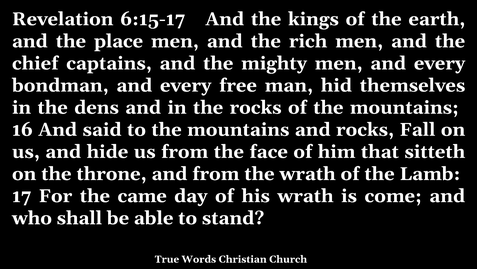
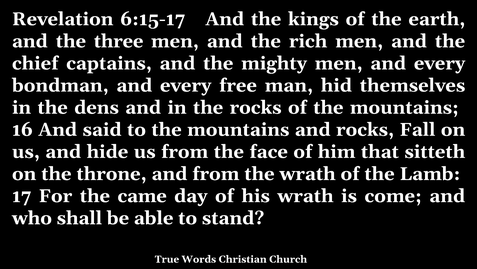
place: place -> three
